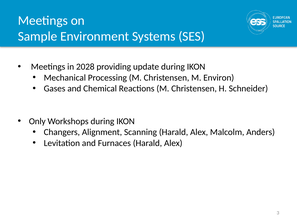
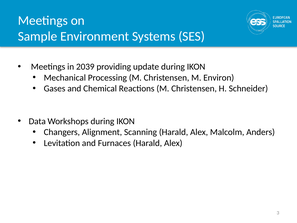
2028: 2028 -> 2039
Only: Only -> Data
